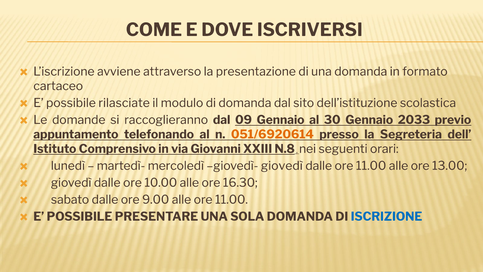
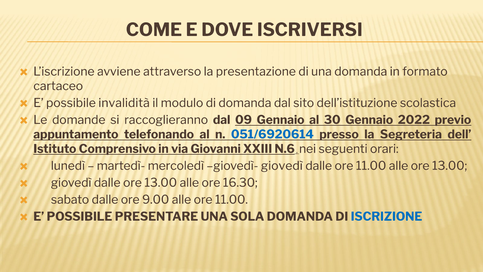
rilasciate: rilasciate -> invalidità
2033: 2033 -> 2022
051/6920614 colour: orange -> blue
N.8: N.8 -> N.6
dalle ore 10.00: 10.00 -> 13.00
